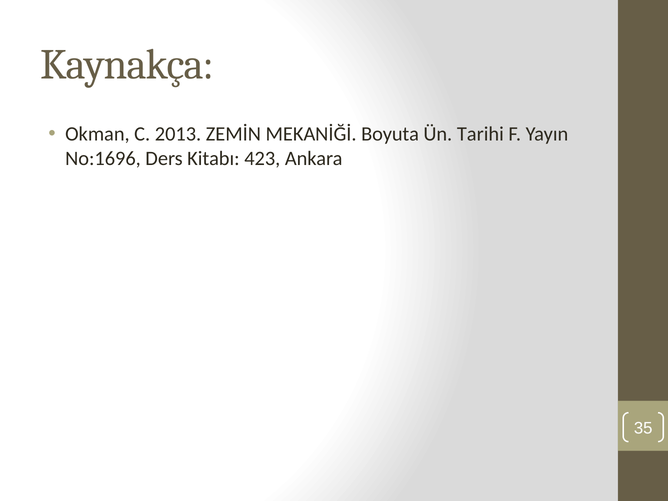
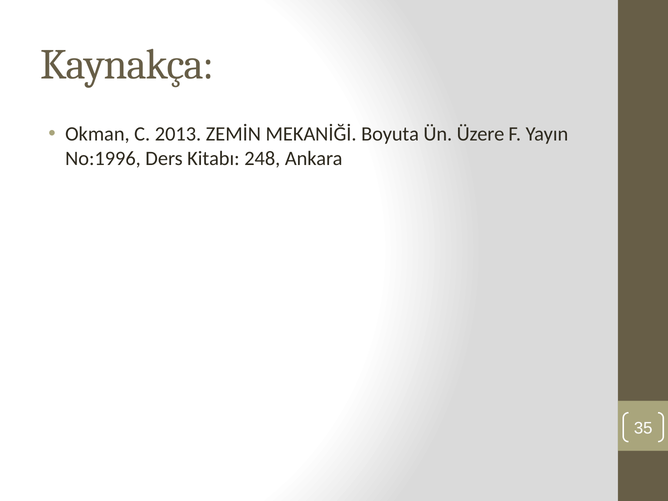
Tarihi: Tarihi -> Üzere
No:1696: No:1696 -> No:1996
423: 423 -> 248
